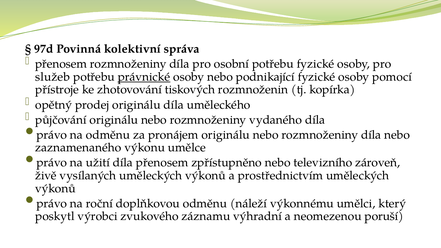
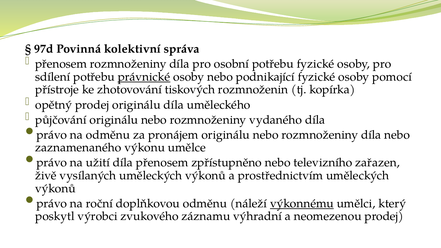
služeb: služeb -> sdílení
zároveň: zároveň -> zařazen
výkonnému underline: none -> present
neomezenou poruší: poruší -> prodej
